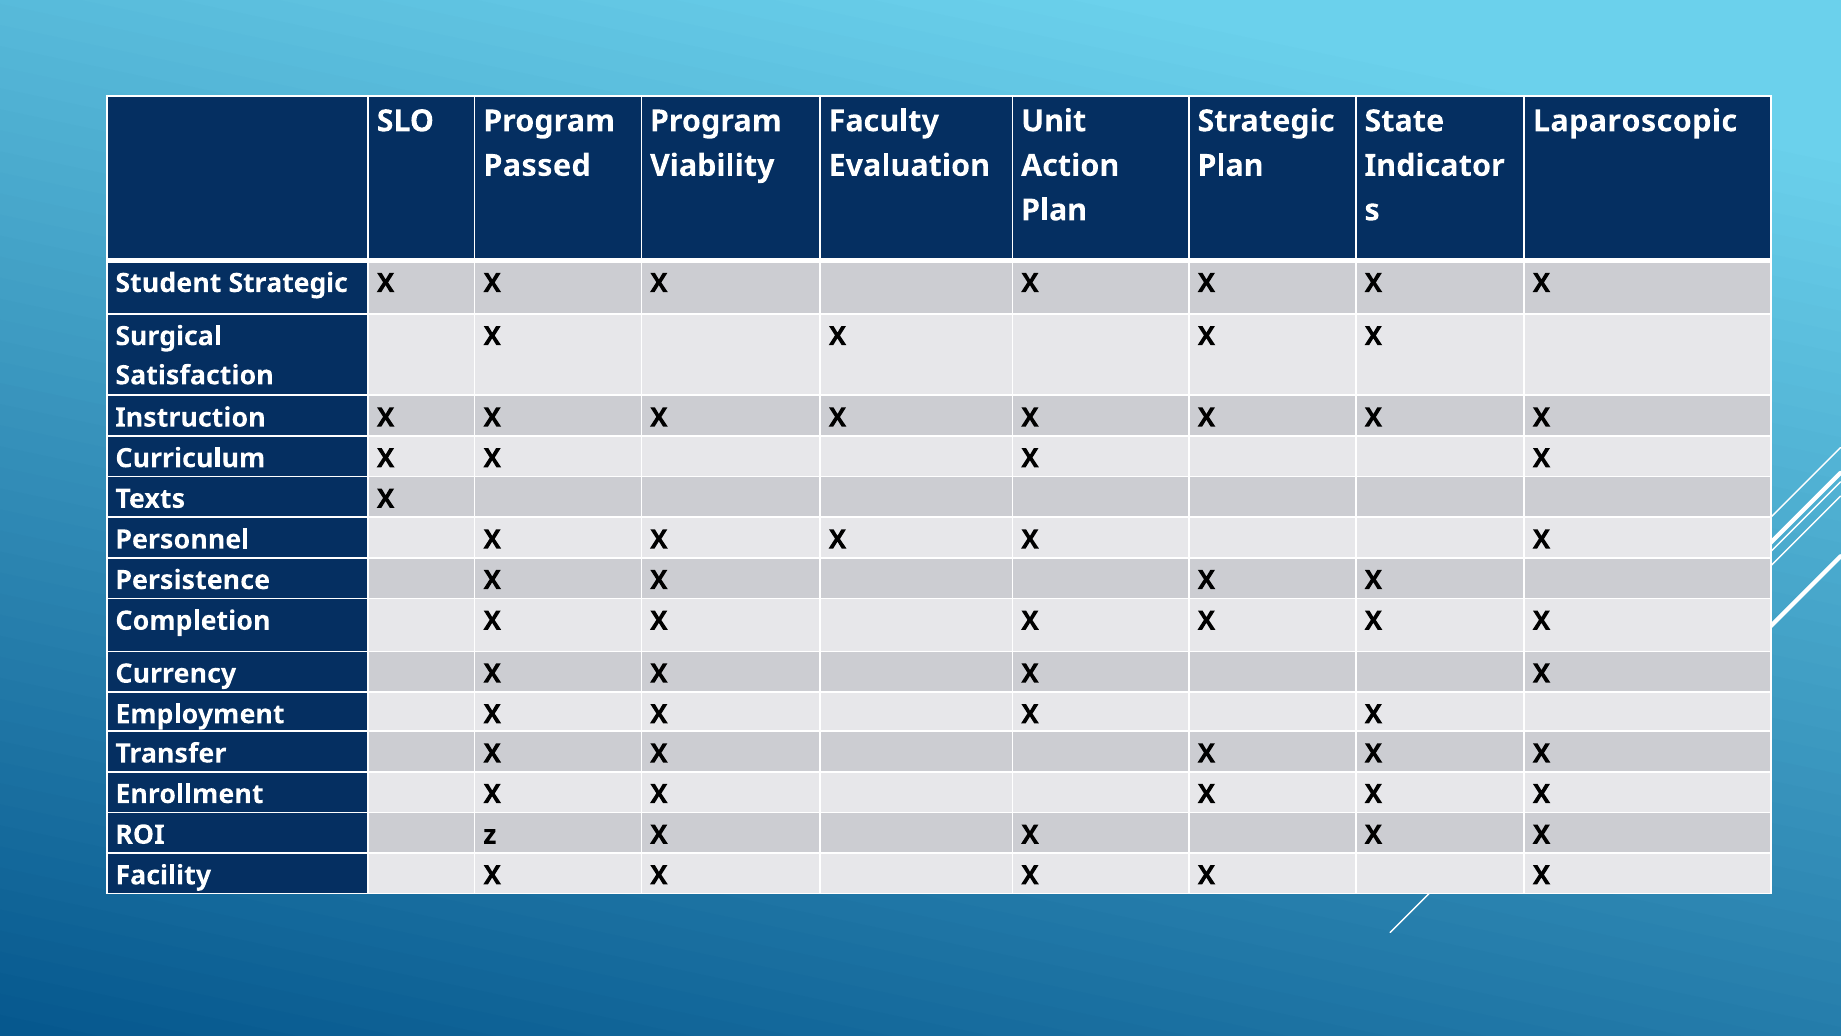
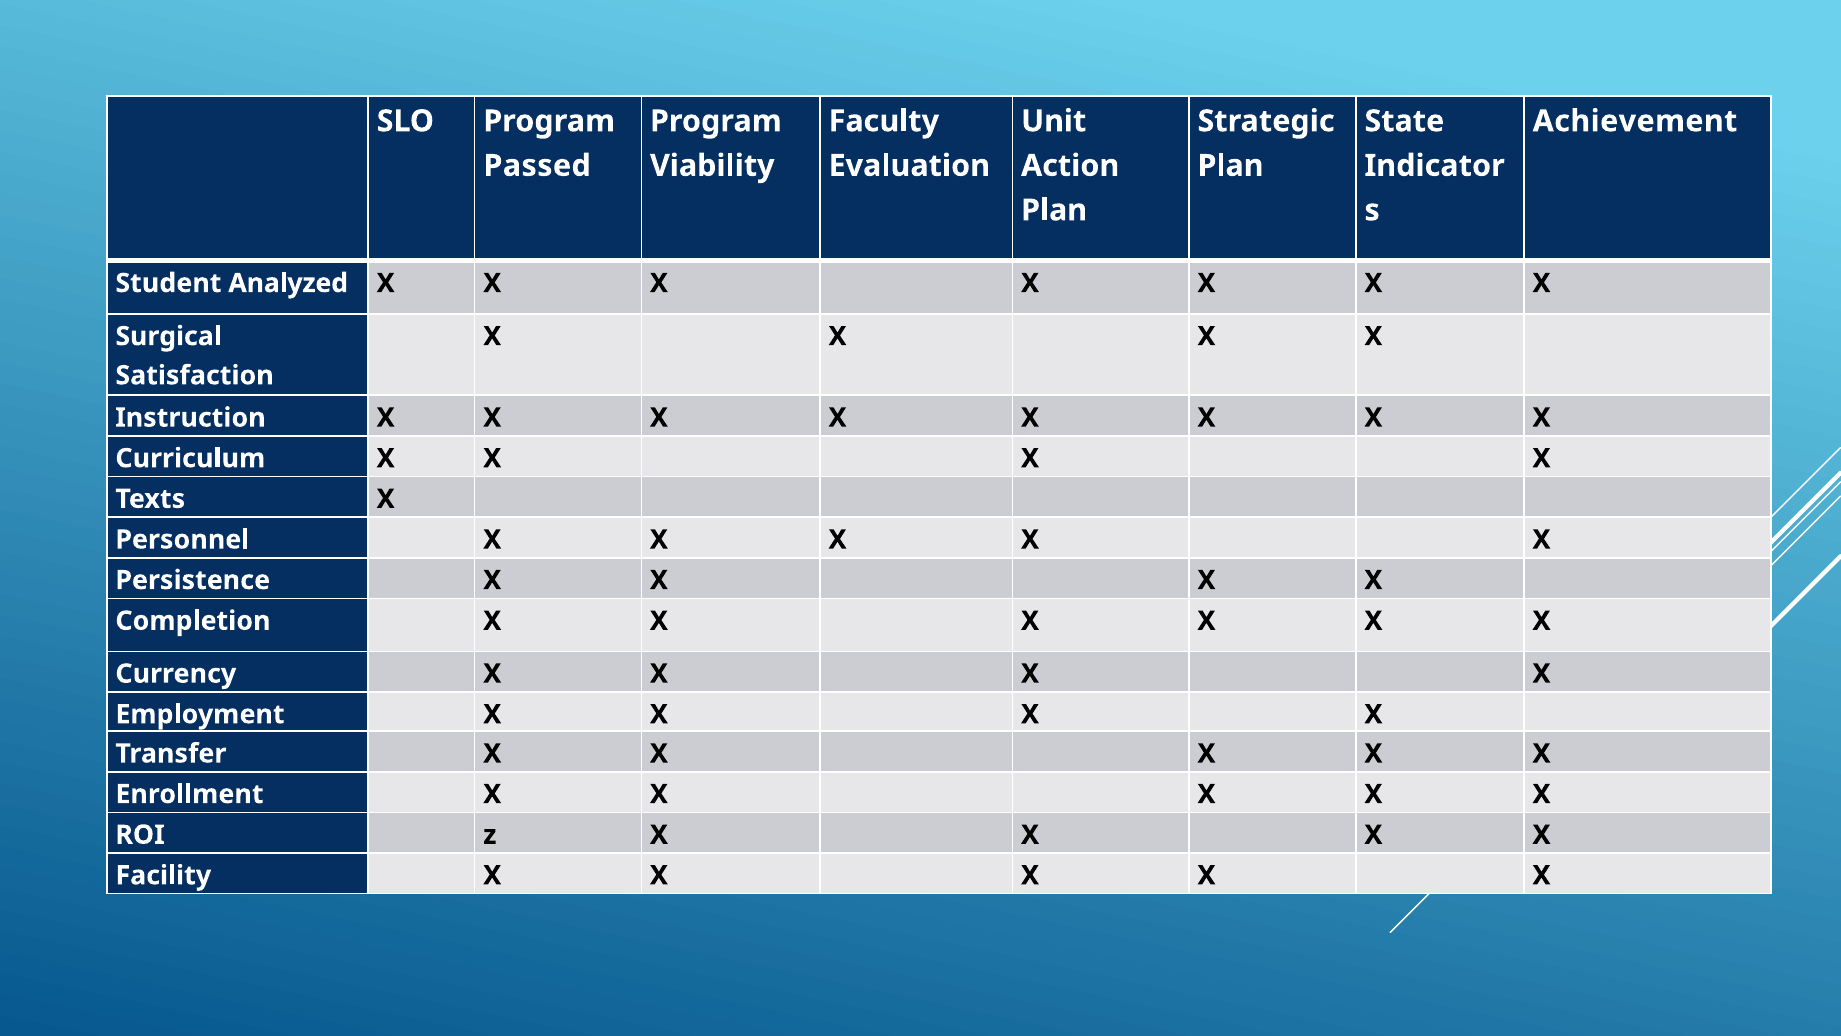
Laparoscopic: Laparoscopic -> Achievement
Student Strategic: Strategic -> Analyzed
